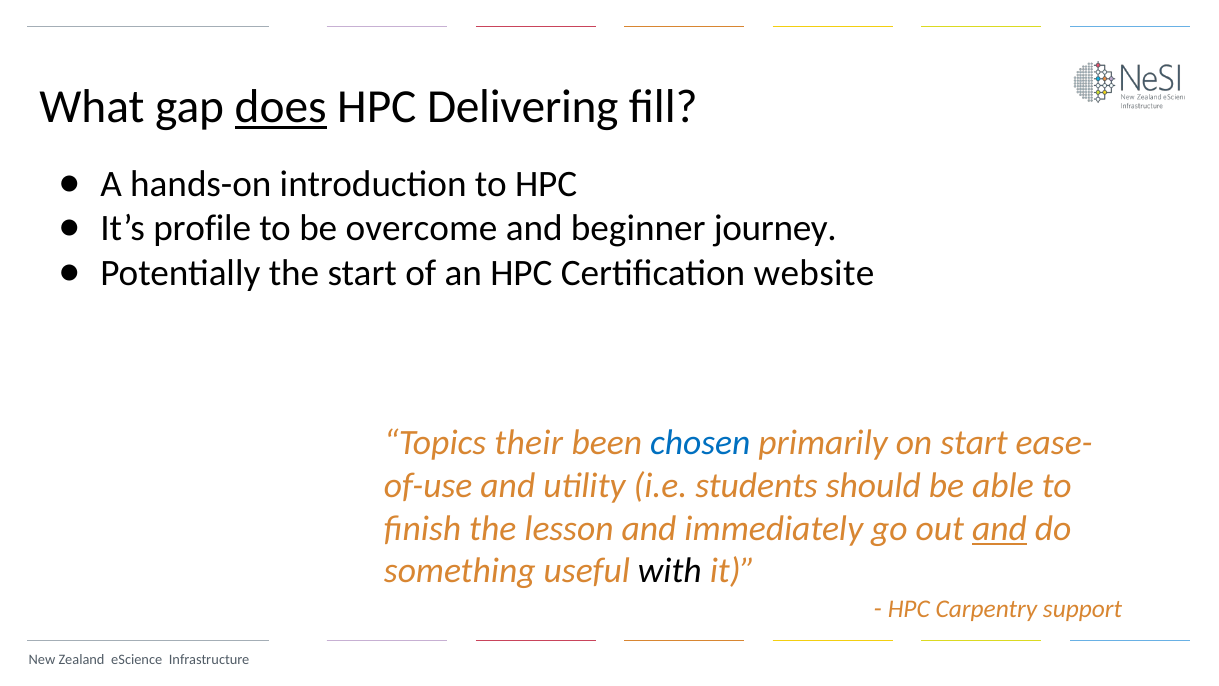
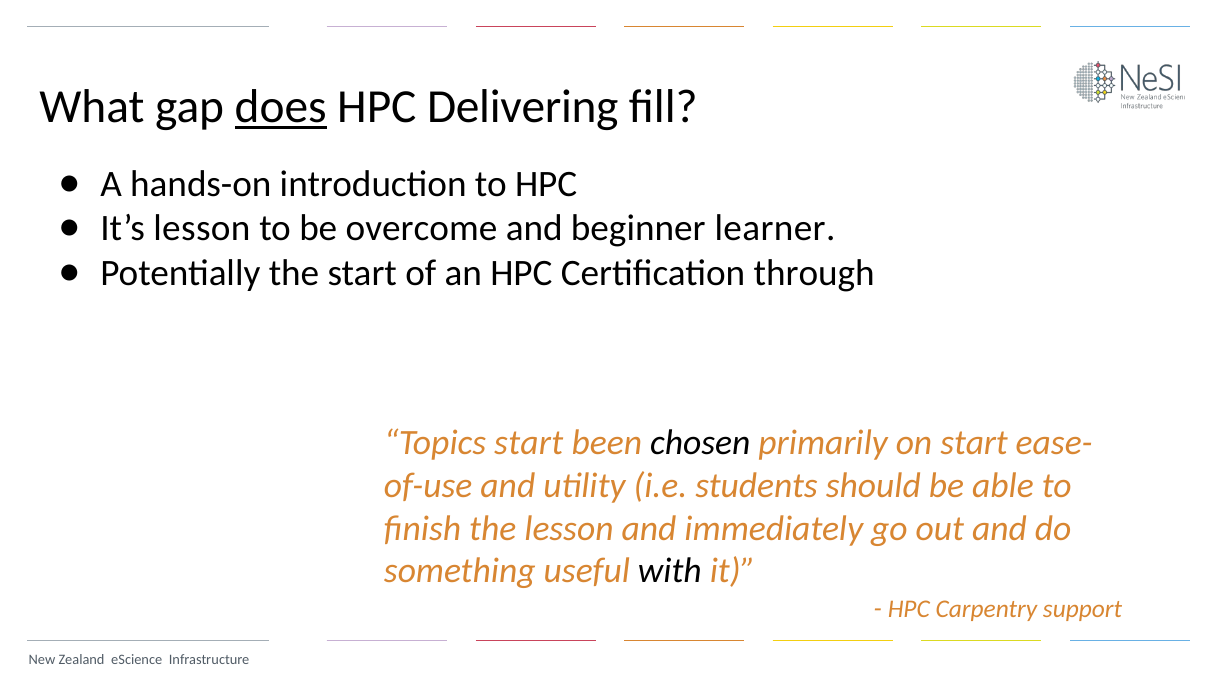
It’s profile: profile -> lesson
journey: journey -> learner
website: website -> through
Topics their: their -> start
chosen colour: blue -> black
and at (1000, 528) underline: present -> none
